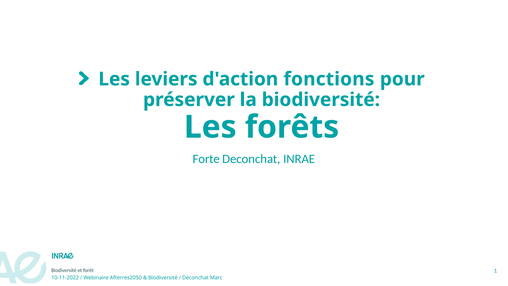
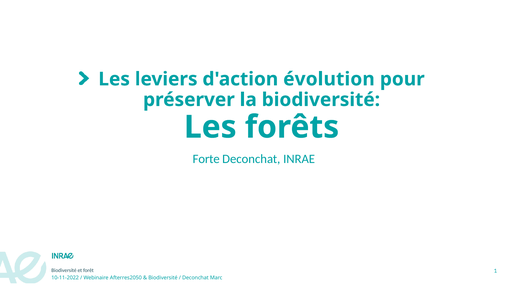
fonctions: fonctions -> évolution
